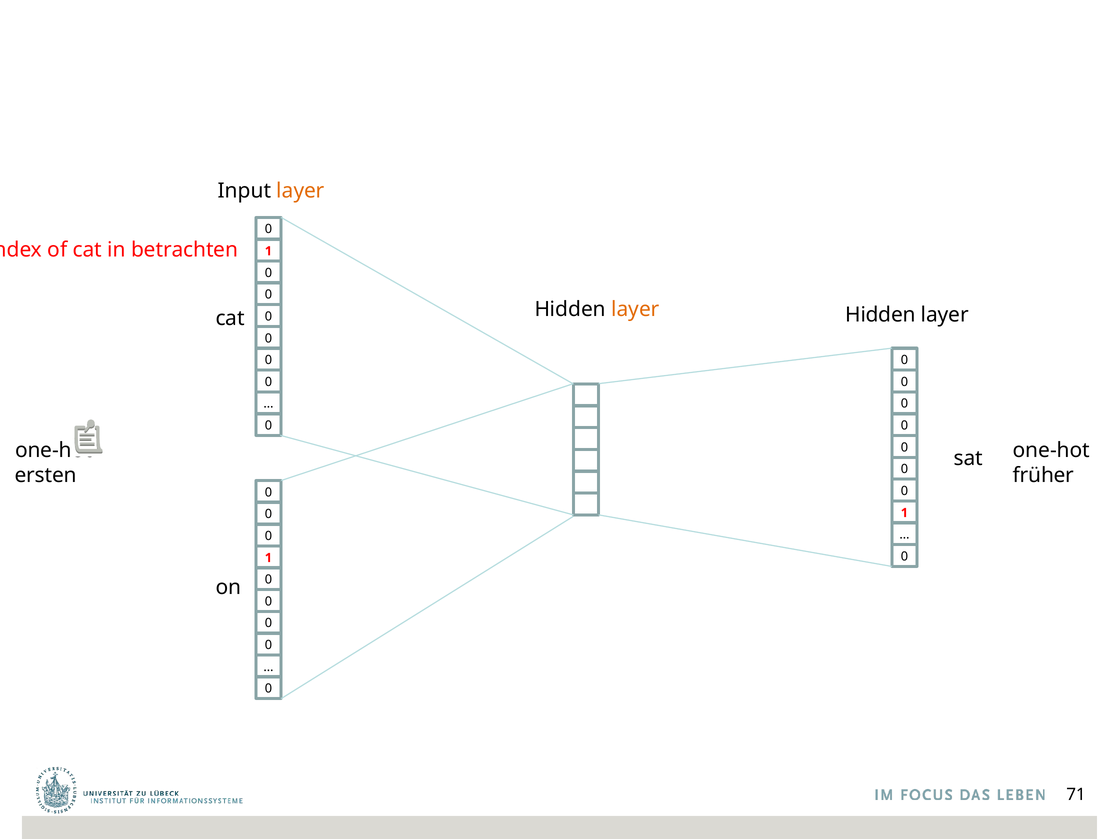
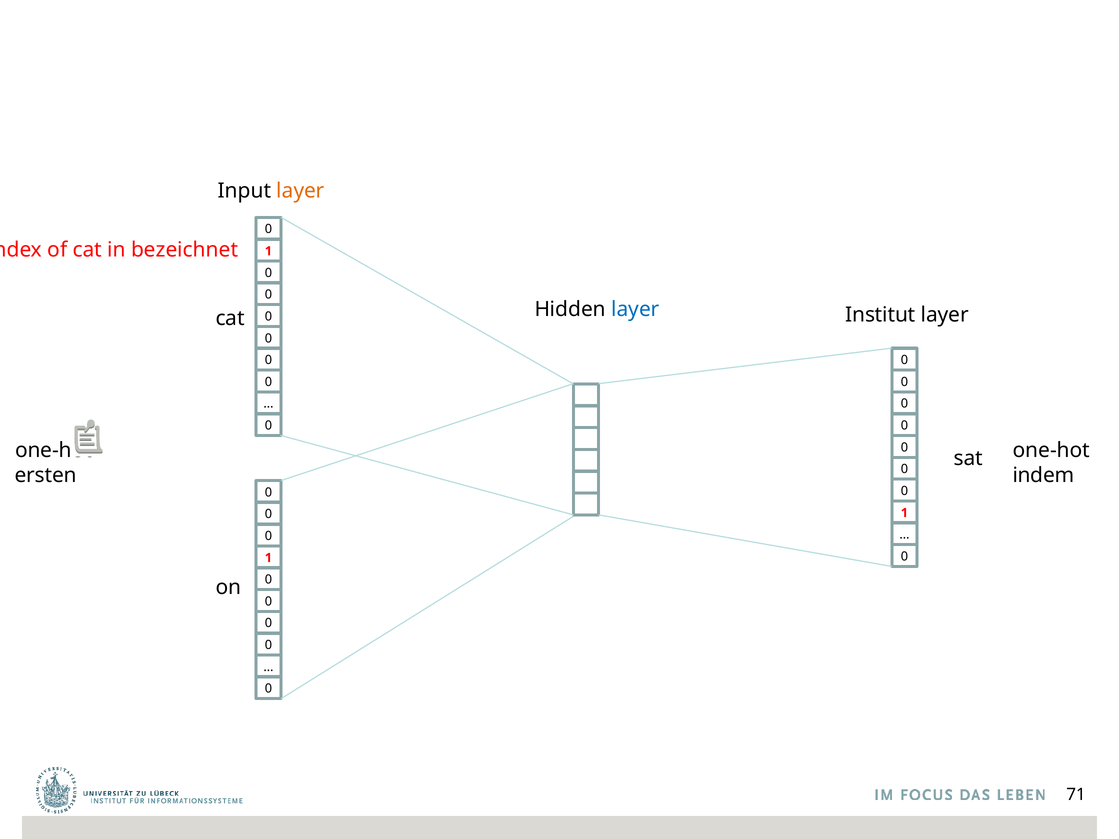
betrachten: betrachten -> bezeichnet
layer at (635, 309) colour: orange -> blue
Hidden at (880, 315): Hidden -> Institut
früher: früher -> indem
